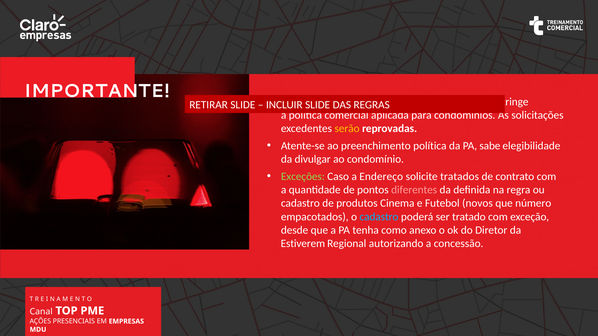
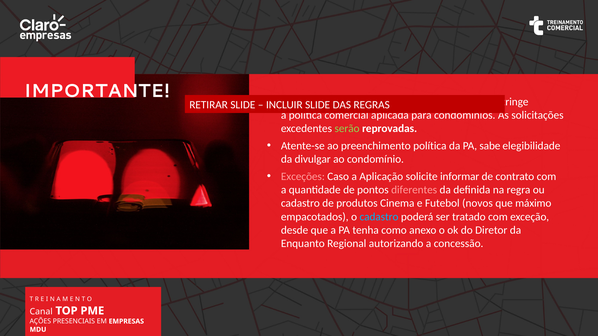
serão colour: yellow -> light green
Exceções colour: light green -> pink
Endereço: Endereço -> Aplicação
tratados: tratados -> informar
número: número -> máximo
Estiverem: Estiverem -> Enquanto
